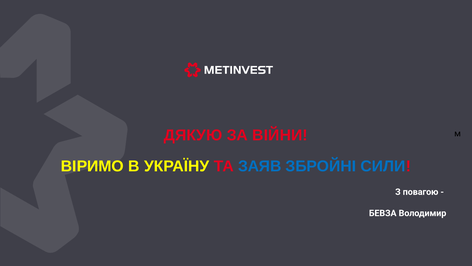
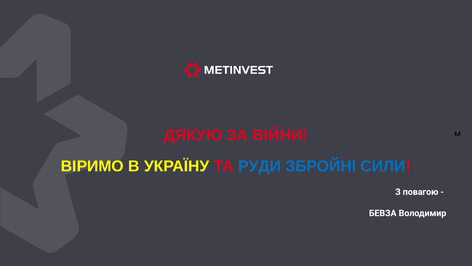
ЗАЯВ: ЗАЯВ -> РУДИ
